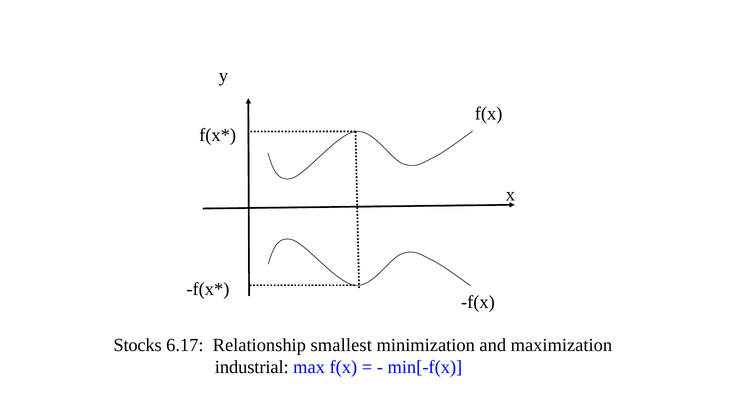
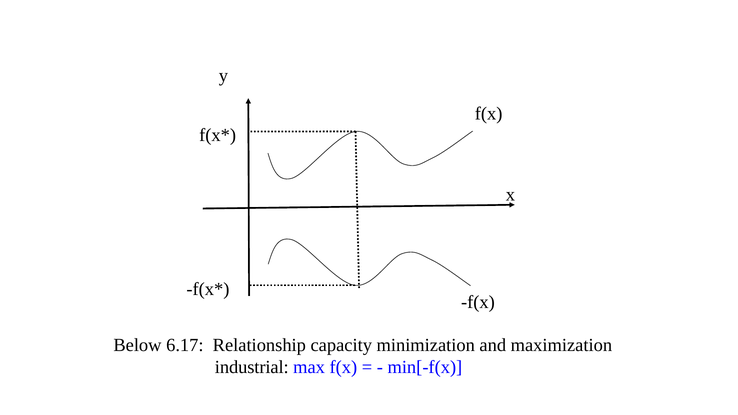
Stocks: Stocks -> Below
smallest: smallest -> capacity
